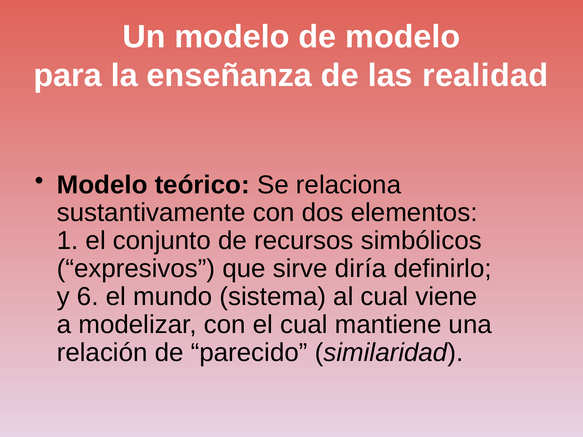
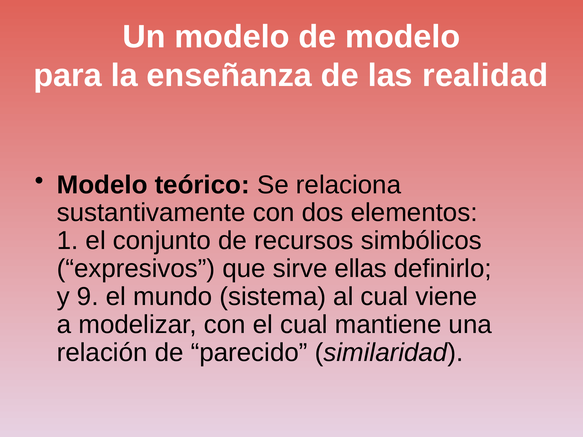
diría: diría -> ellas
6: 6 -> 9
